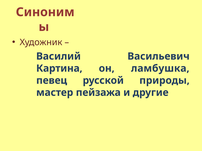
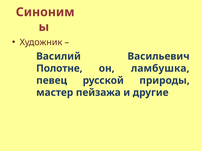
Картина: Картина -> Полотне
